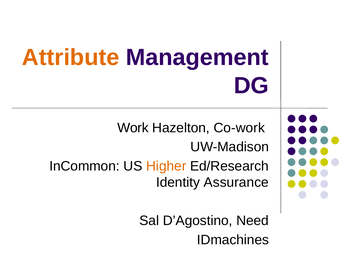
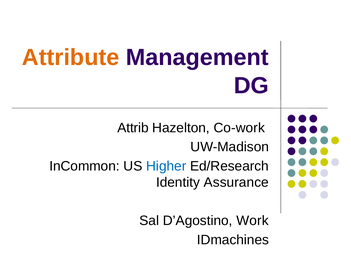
Work: Work -> Attrib
Higher colour: orange -> blue
Need: Need -> Work
